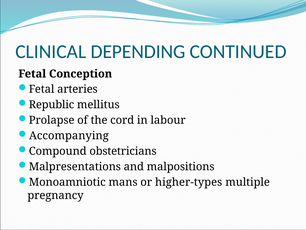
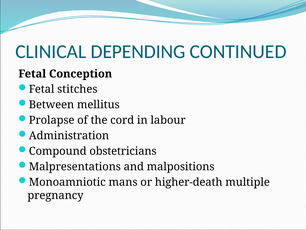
arteries: arteries -> stitches
Republic: Republic -> Between
Accompanying: Accompanying -> Administration
higher-types: higher-types -> higher-death
